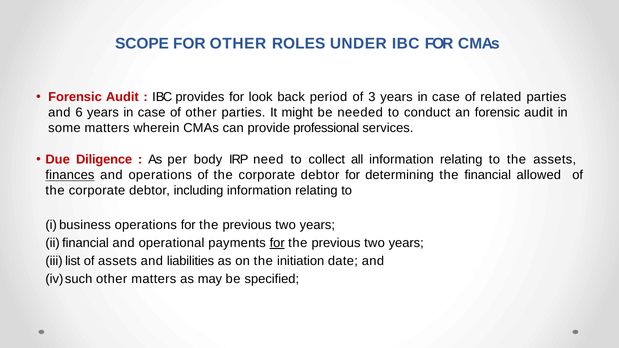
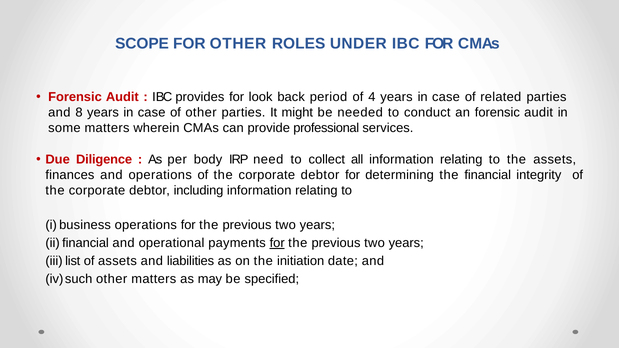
3: 3 -> 4
6: 6 -> 8
finances underline: present -> none
allowed: allowed -> integrity
